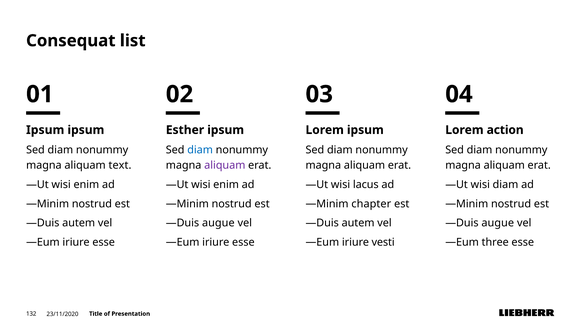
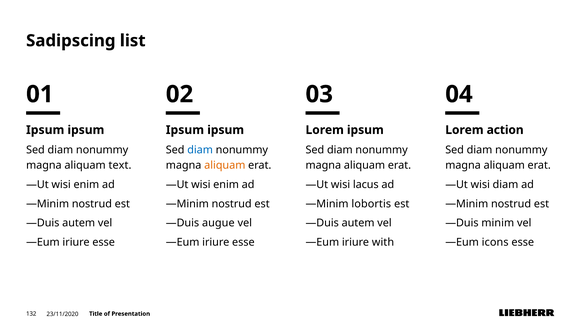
Consequat: Consequat -> Sadipscing
Esther at (185, 130): Esther -> Ipsum
aliquam at (225, 165) colour: purple -> orange
chapter: chapter -> lobortis
augue at (498, 223): augue -> minim
vesti: vesti -> with
three: three -> icons
